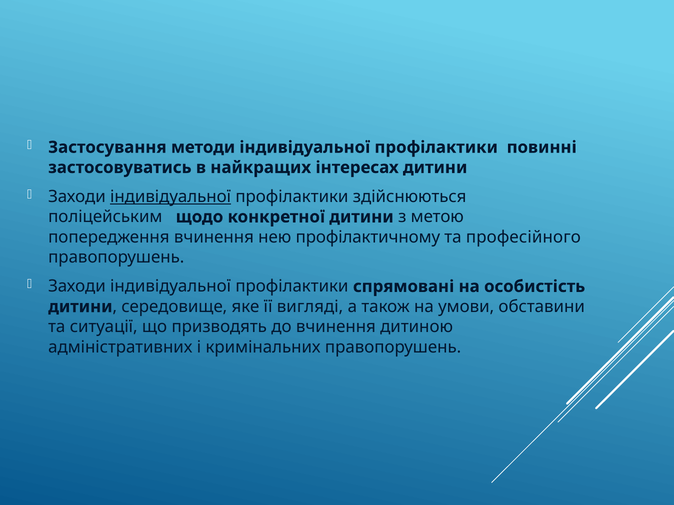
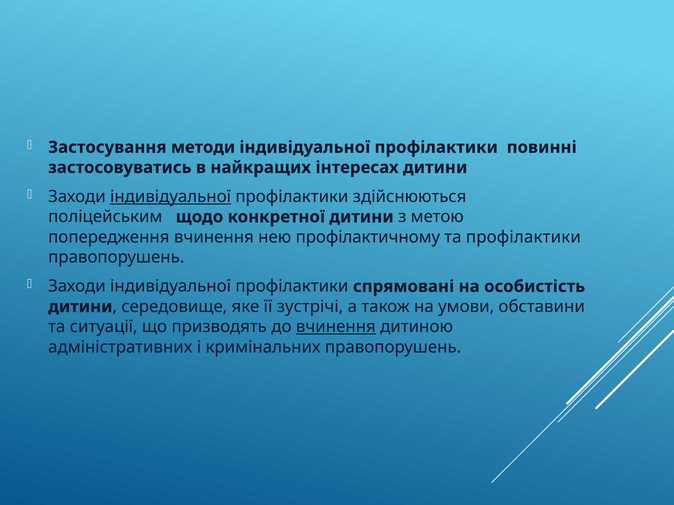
та професійного: професійного -> профілактики
вигляді: вигляді -> зустрічі
вчинення at (336, 327) underline: none -> present
